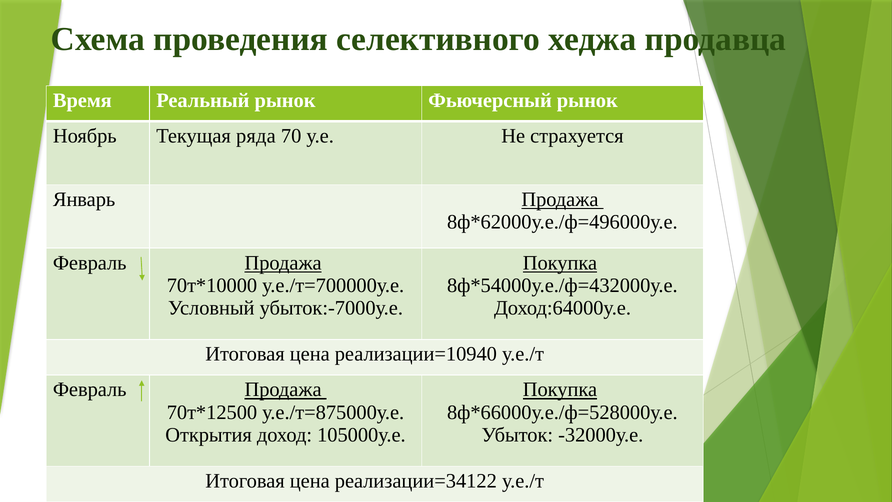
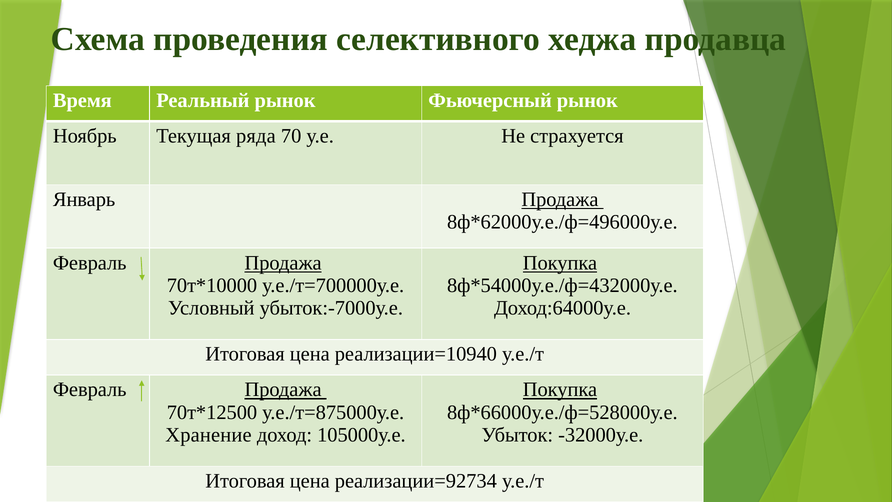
Открытия: Открытия -> Хранение
реализации=34122: реализации=34122 -> реализации=92734
